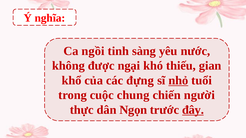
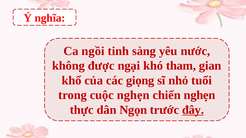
thiếu: thiếu -> tham
đựng: đựng -> giọng
nhỏ underline: present -> none
cuộc chung: chung -> nghẹn
chiến người: người -> nghẹn
